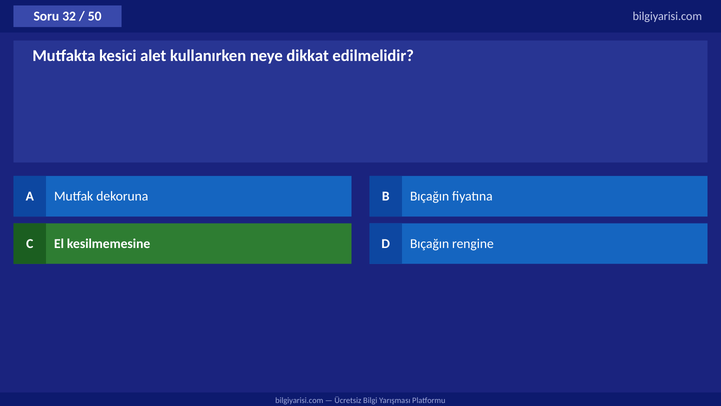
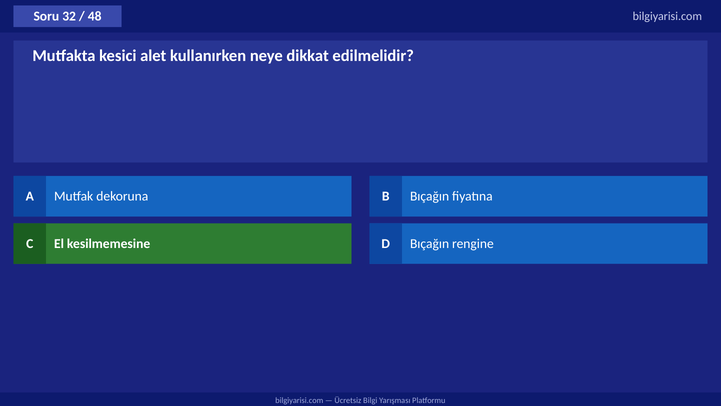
50: 50 -> 48
